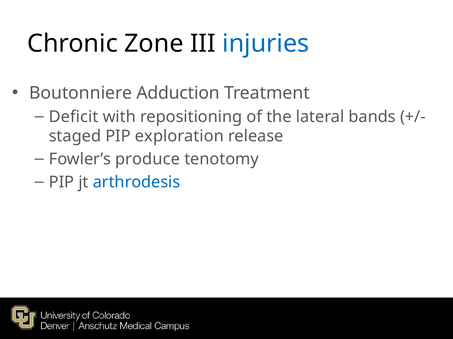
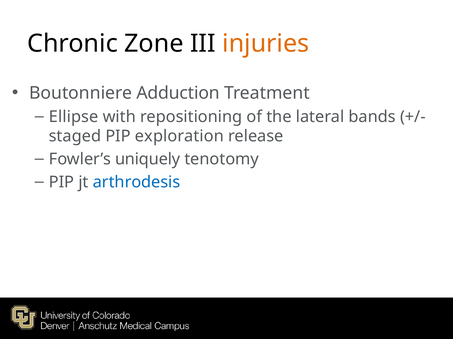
injuries colour: blue -> orange
Deficit: Deficit -> Ellipse
produce: produce -> uniquely
